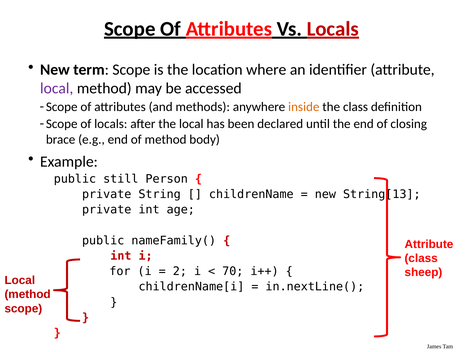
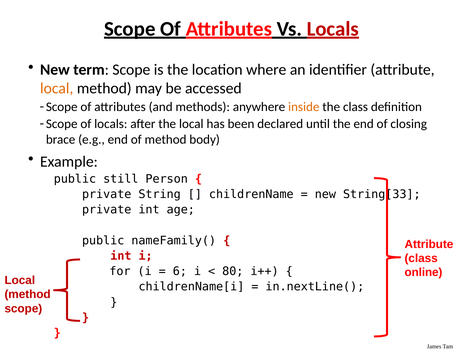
local at (57, 88) colour: purple -> orange
String[13: String[13 -> String[33
2: 2 -> 6
70: 70 -> 80
sheep: sheep -> online
